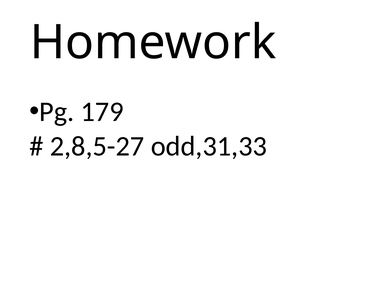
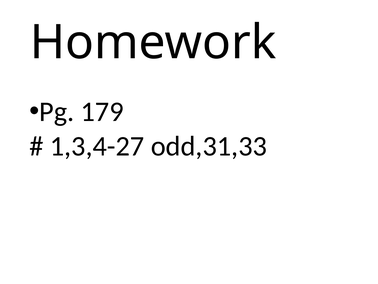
2,8,5-27: 2,8,5-27 -> 1,3,4-27
